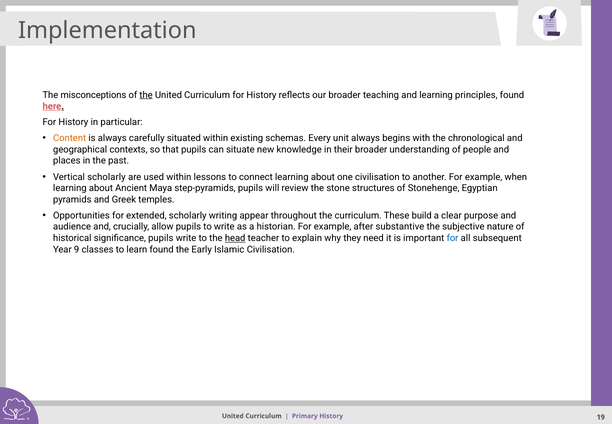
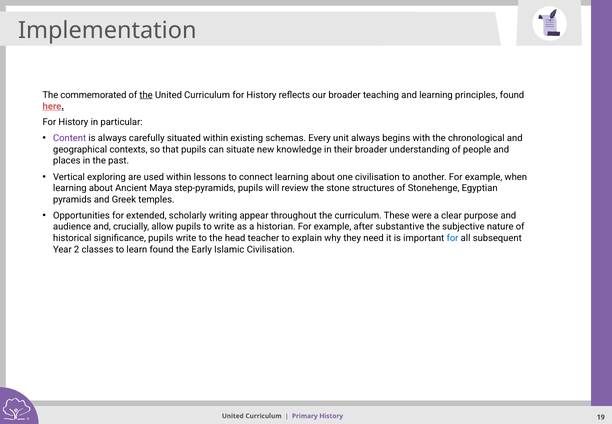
misconceptions: misconceptions -> commemorated
Content colour: orange -> purple
Vertical scholarly: scholarly -> exploring
build: build -> were
head underline: present -> none
9: 9 -> 2
